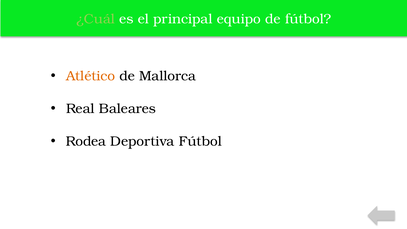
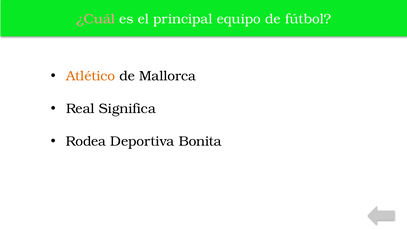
¿Cuál colour: light green -> pink
Baleares: Baleares -> Significa
Deportiva Fútbol: Fútbol -> Bonita
